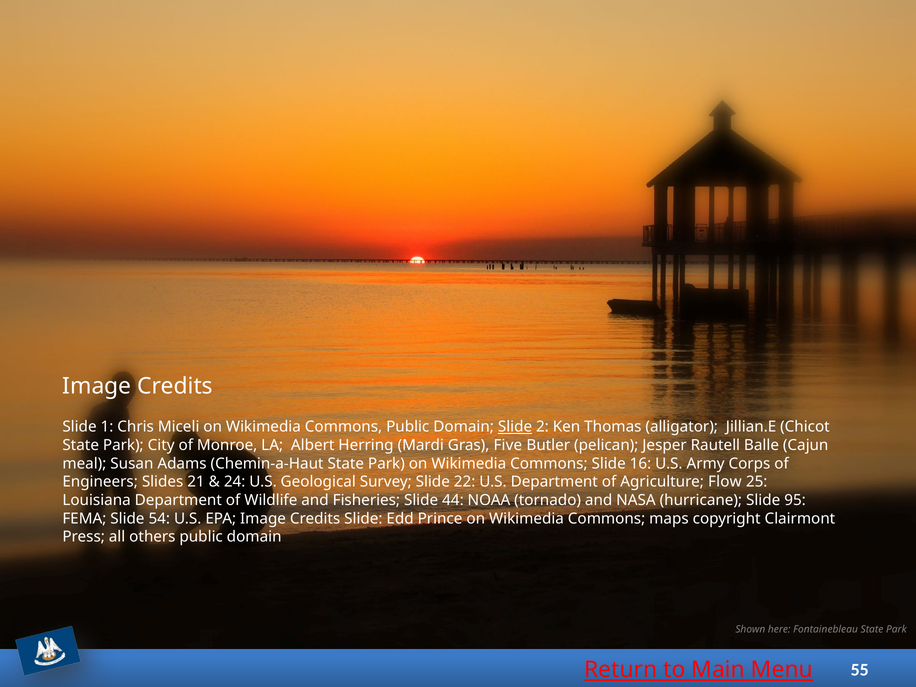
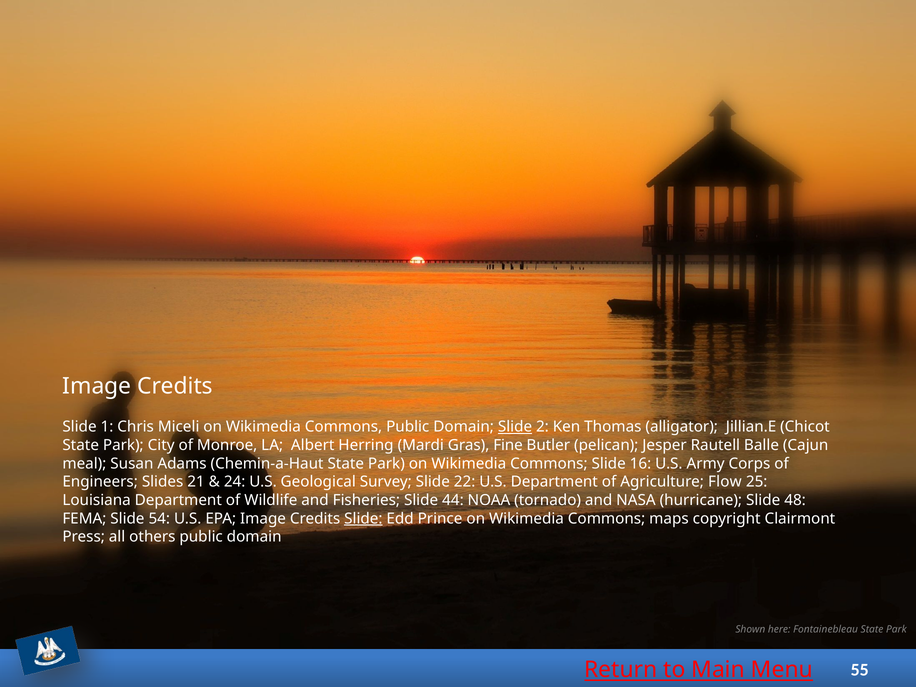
Five: Five -> Fine
95: 95 -> 48
Slide at (363, 518) underline: none -> present
